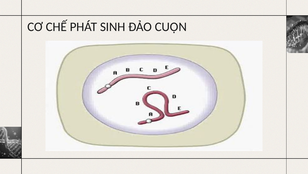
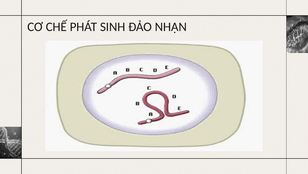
CUỘN: CUỘN -> NHẬN
